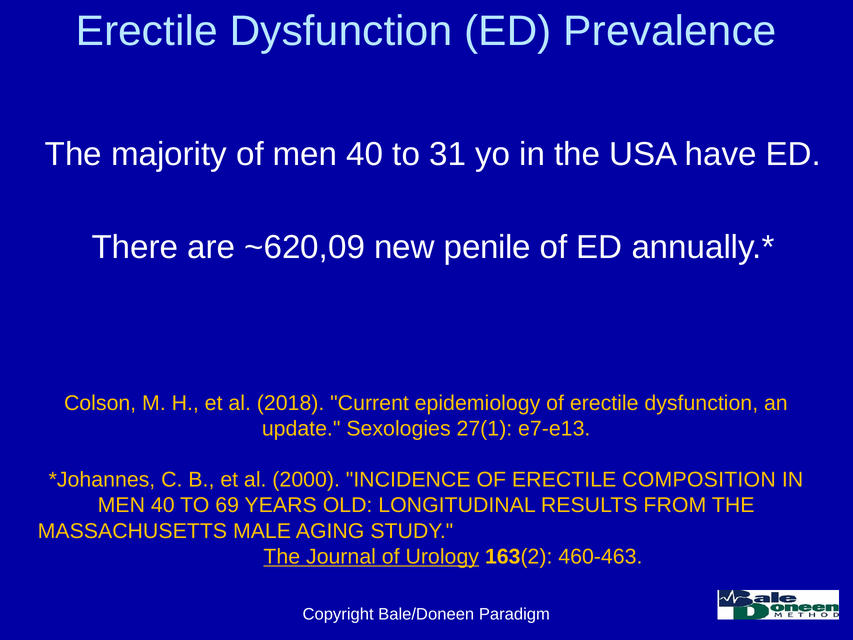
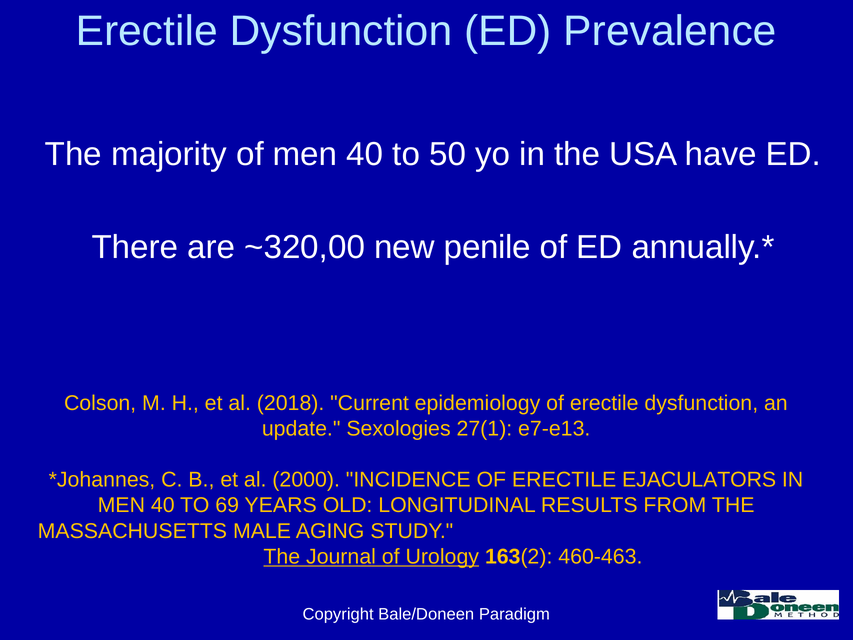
31: 31 -> 50
~620,09: ~620,09 -> ~320,00
COMPOSITION: COMPOSITION -> EJACULATORS
